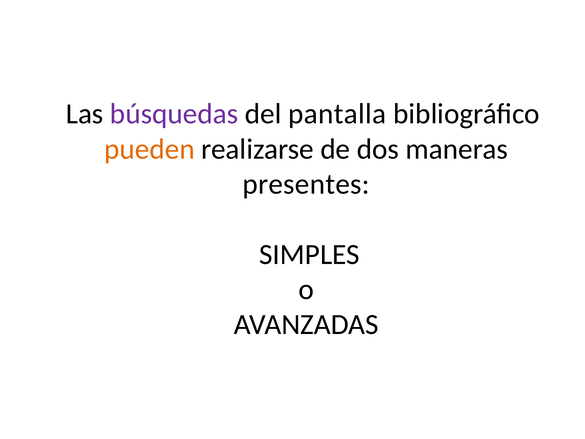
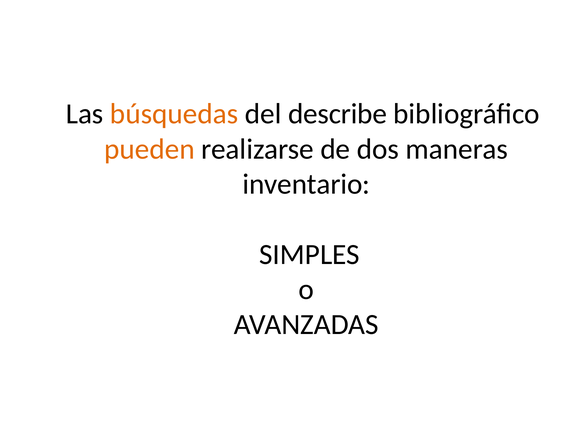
búsquedas colour: purple -> orange
pantalla: pantalla -> describe
presentes: presentes -> inventario
